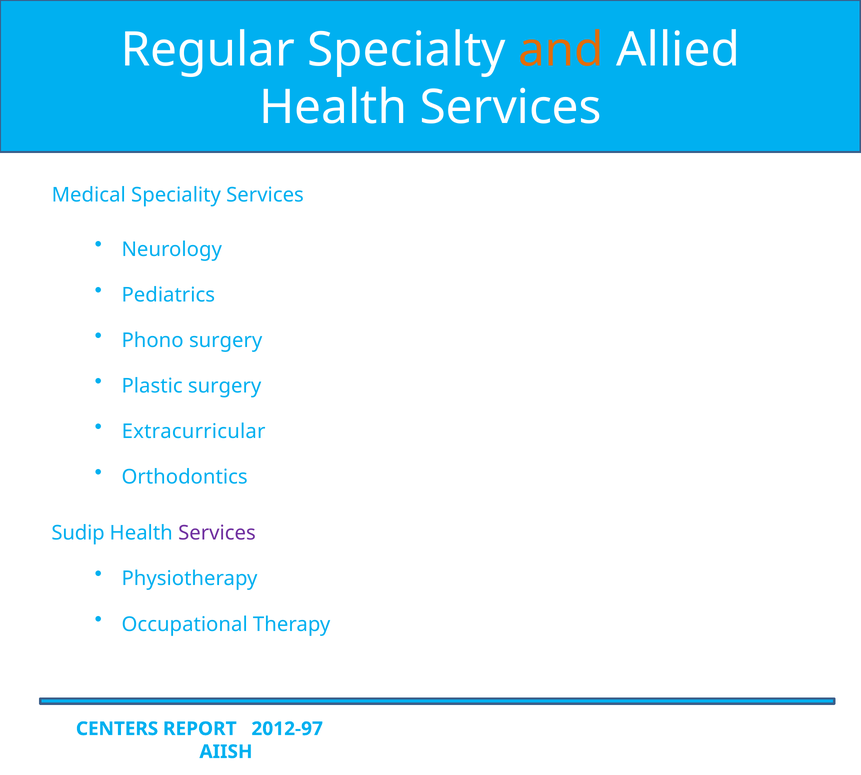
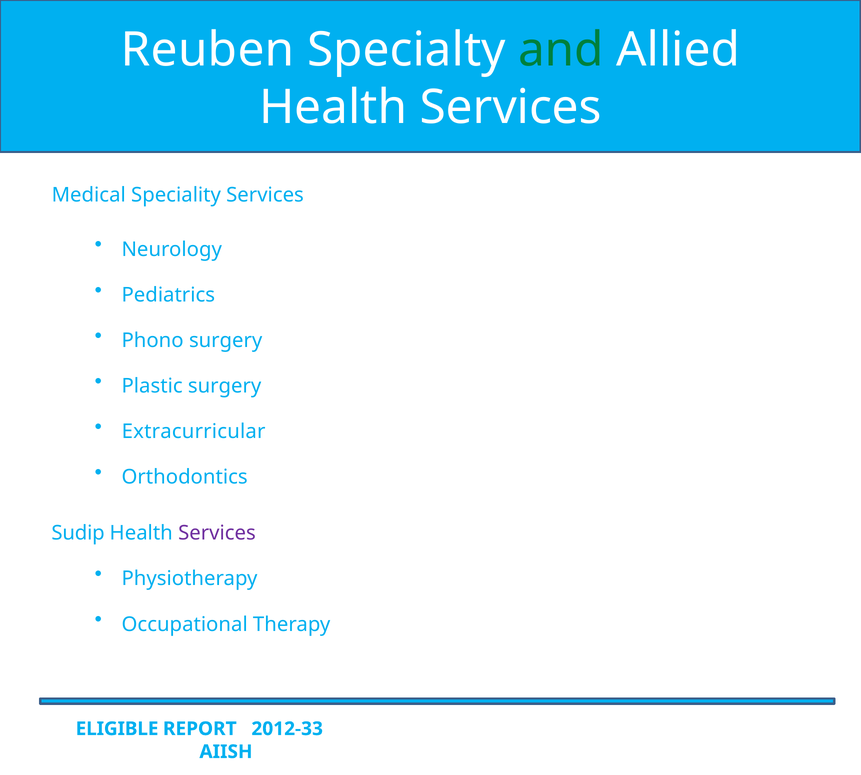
Regular: Regular -> Reuben
and colour: orange -> green
CENTERS: CENTERS -> ELIGIBLE
2012-97: 2012-97 -> 2012-33
